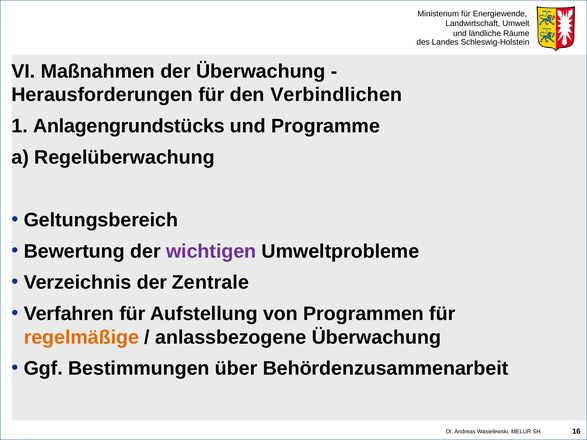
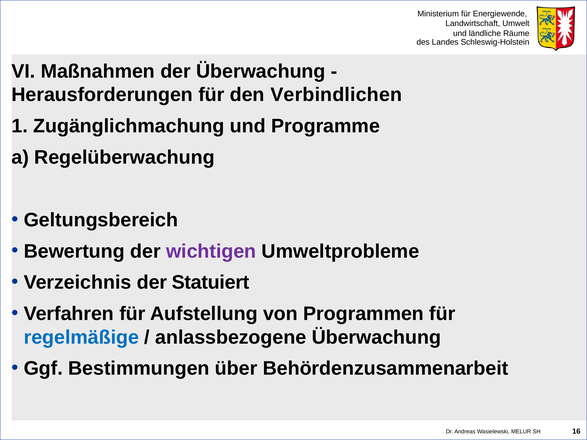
Anlagengrundstücks: Anlagengrundstücks -> Zugänglichmachung
Zentrale: Zentrale -> Statuiert
regelmäßige colour: orange -> blue
